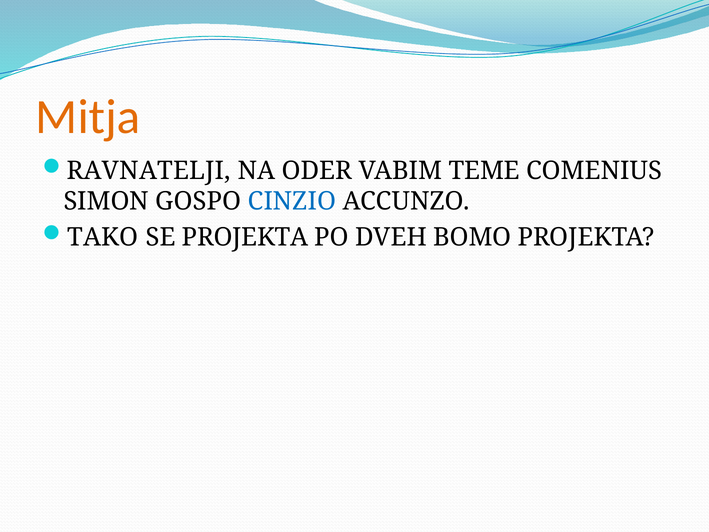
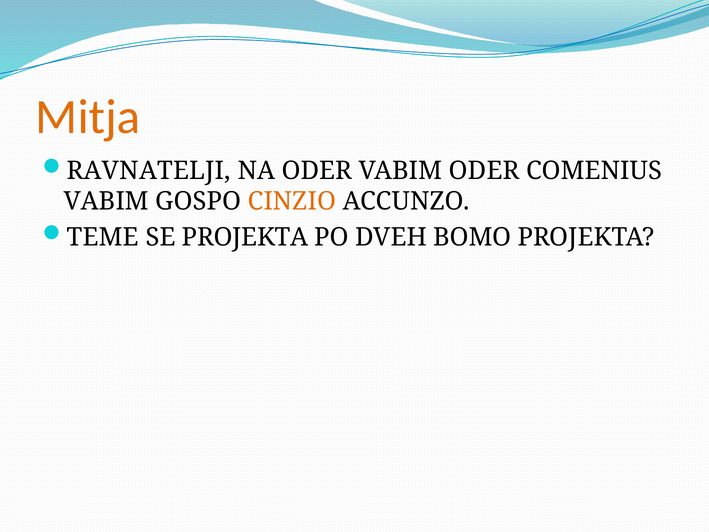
VABIM TEME: TEME -> ODER
SIMON at (106, 201): SIMON -> VABIM
CINZIO colour: blue -> orange
TAKO: TAKO -> TEME
